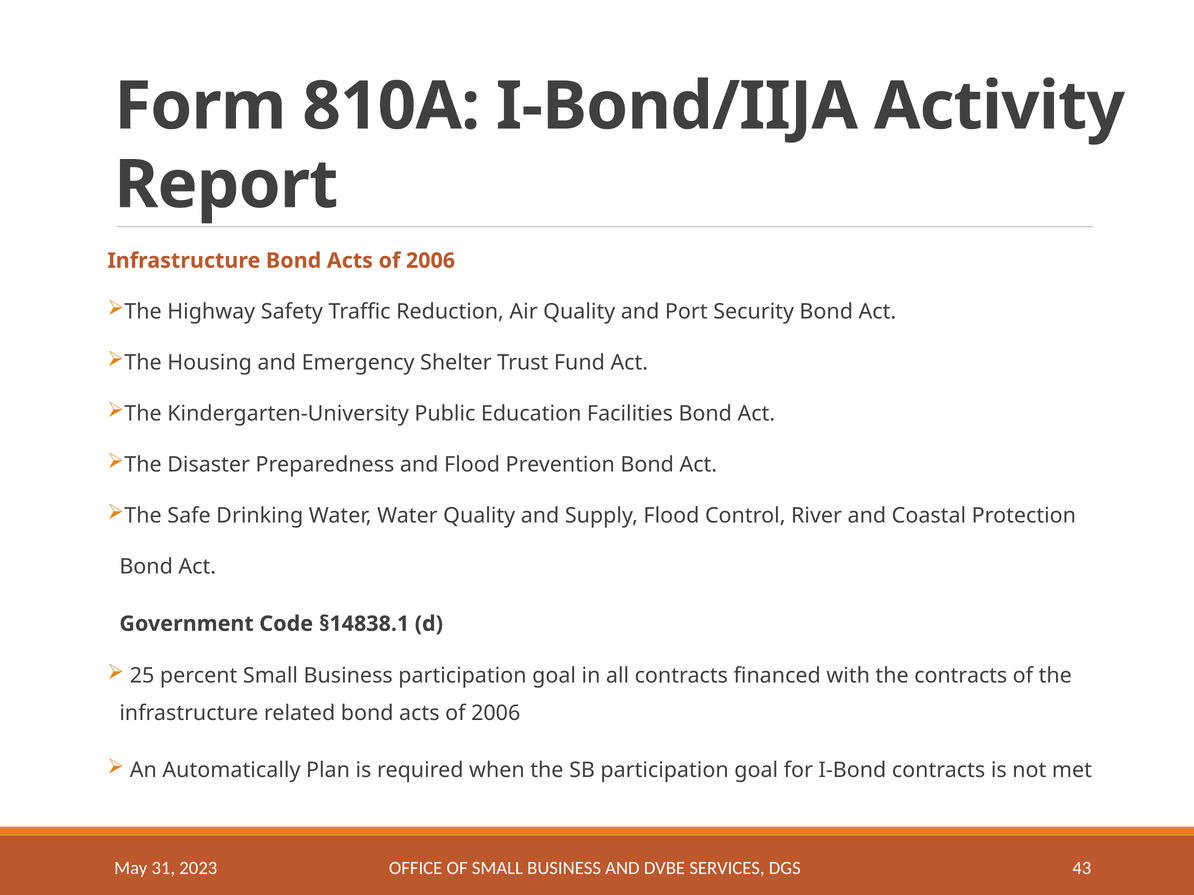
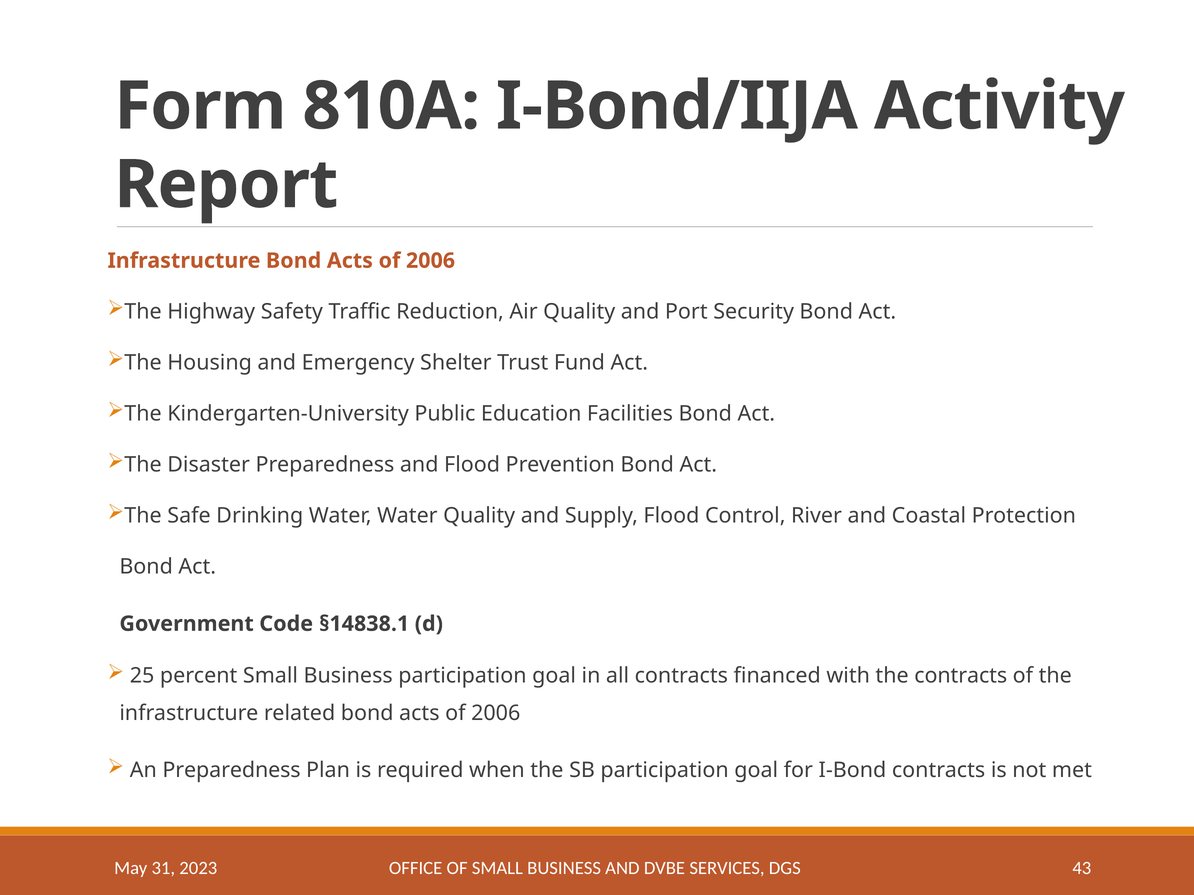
An Automatically: Automatically -> Preparedness
